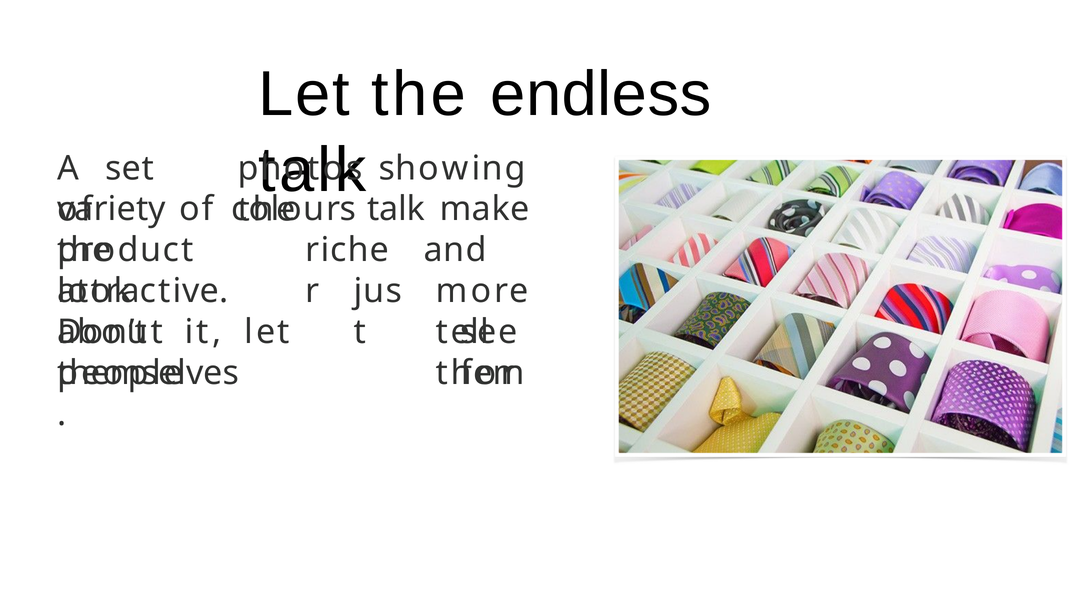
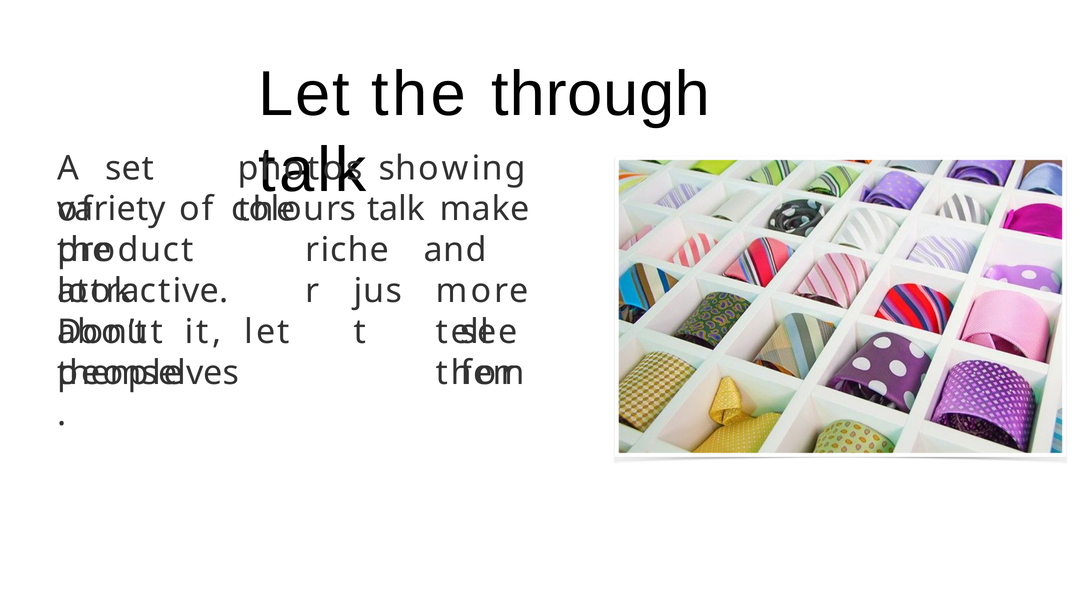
endless: endless -> through
